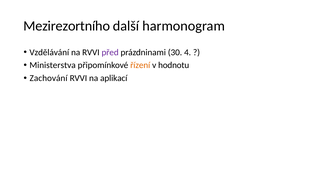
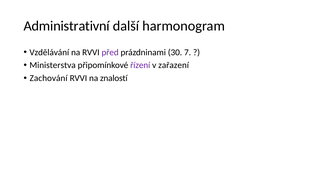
Mezirezortního: Mezirezortního -> Administrativní
4: 4 -> 7
řízení colour: orange -> purple
hodnotu: hodnotu -> zařazení
aplikací: aplikací -> znalostí
